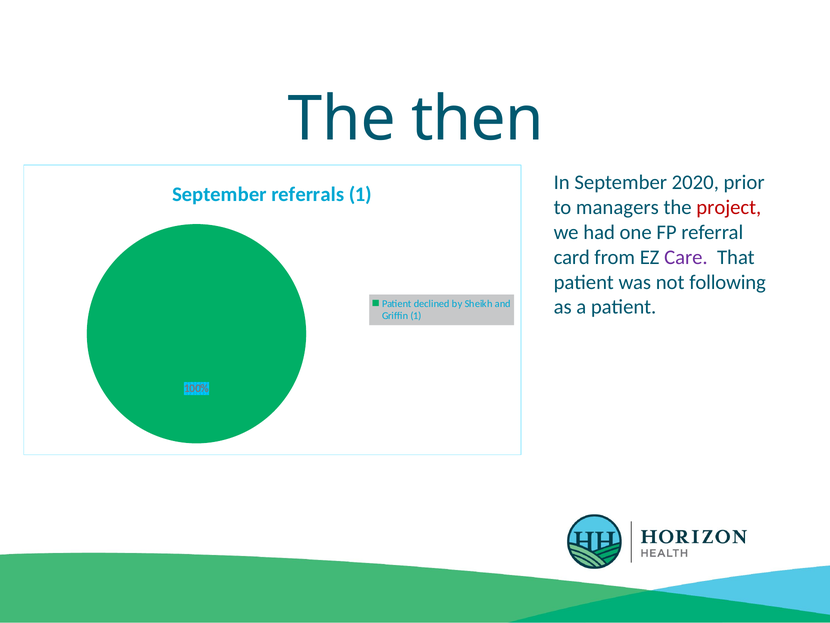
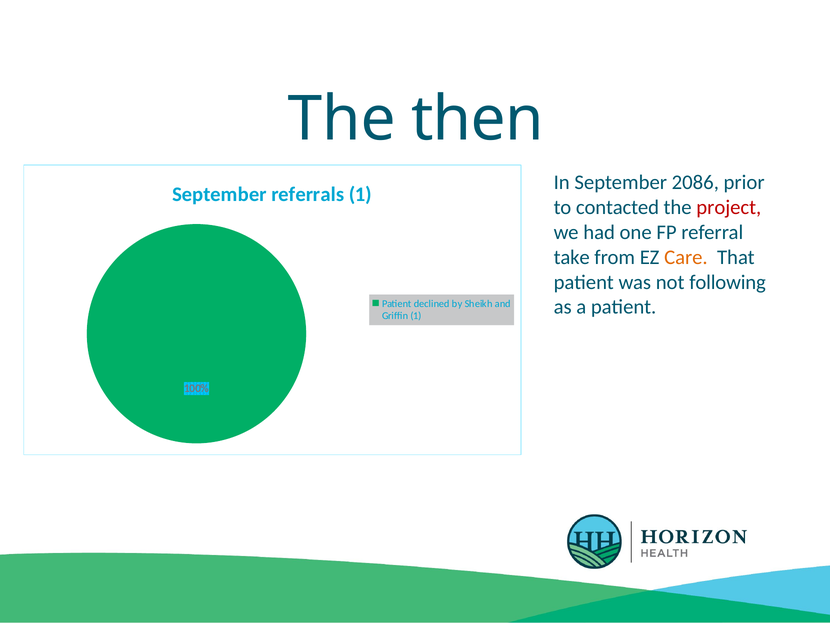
2020: 2020 -> 2086
managers: managers -> contacted
card: card -> take
Care colour: purple -> orange
